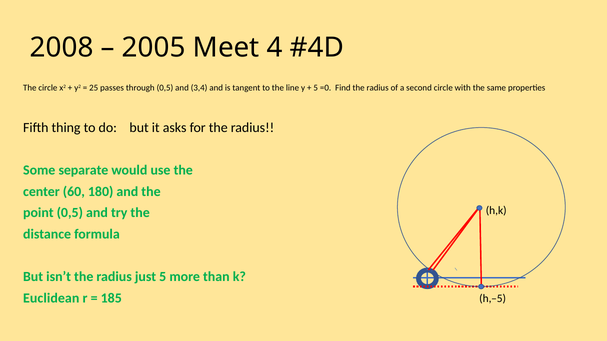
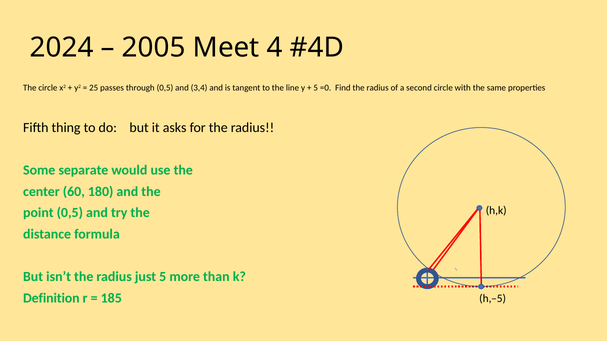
2008: 2008 -> 2024
Euclidean: Euclidean -> Definition
